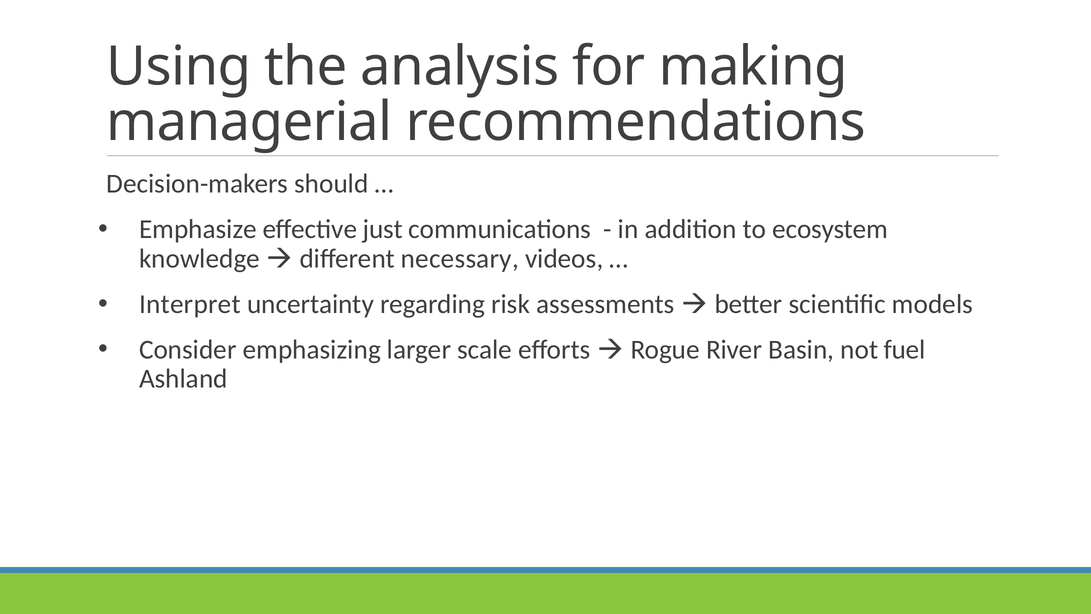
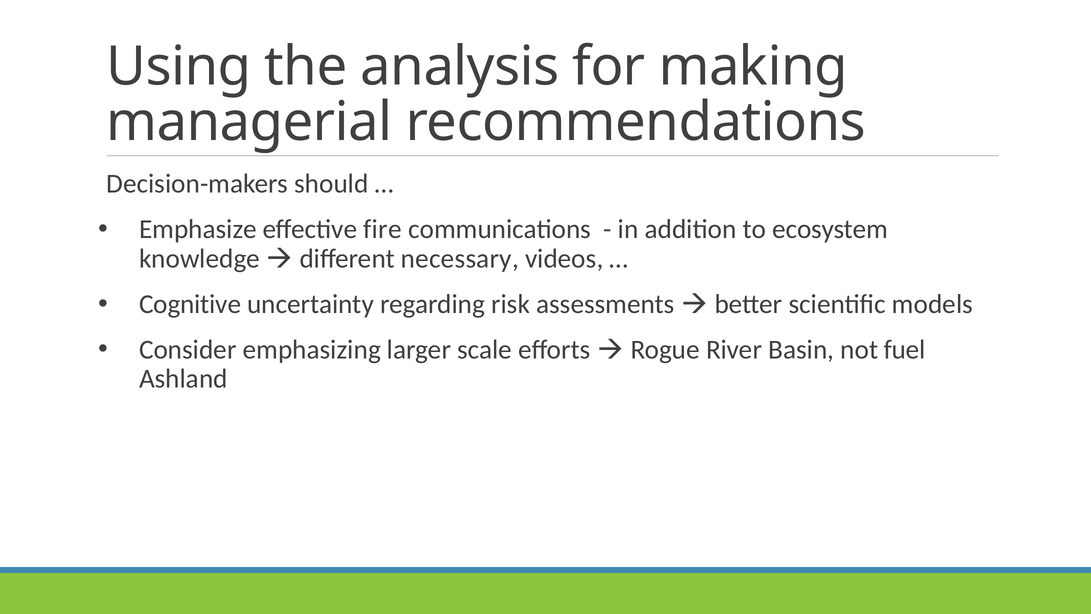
just: just -> fire
Interpret: Interpret -> Cognitive
